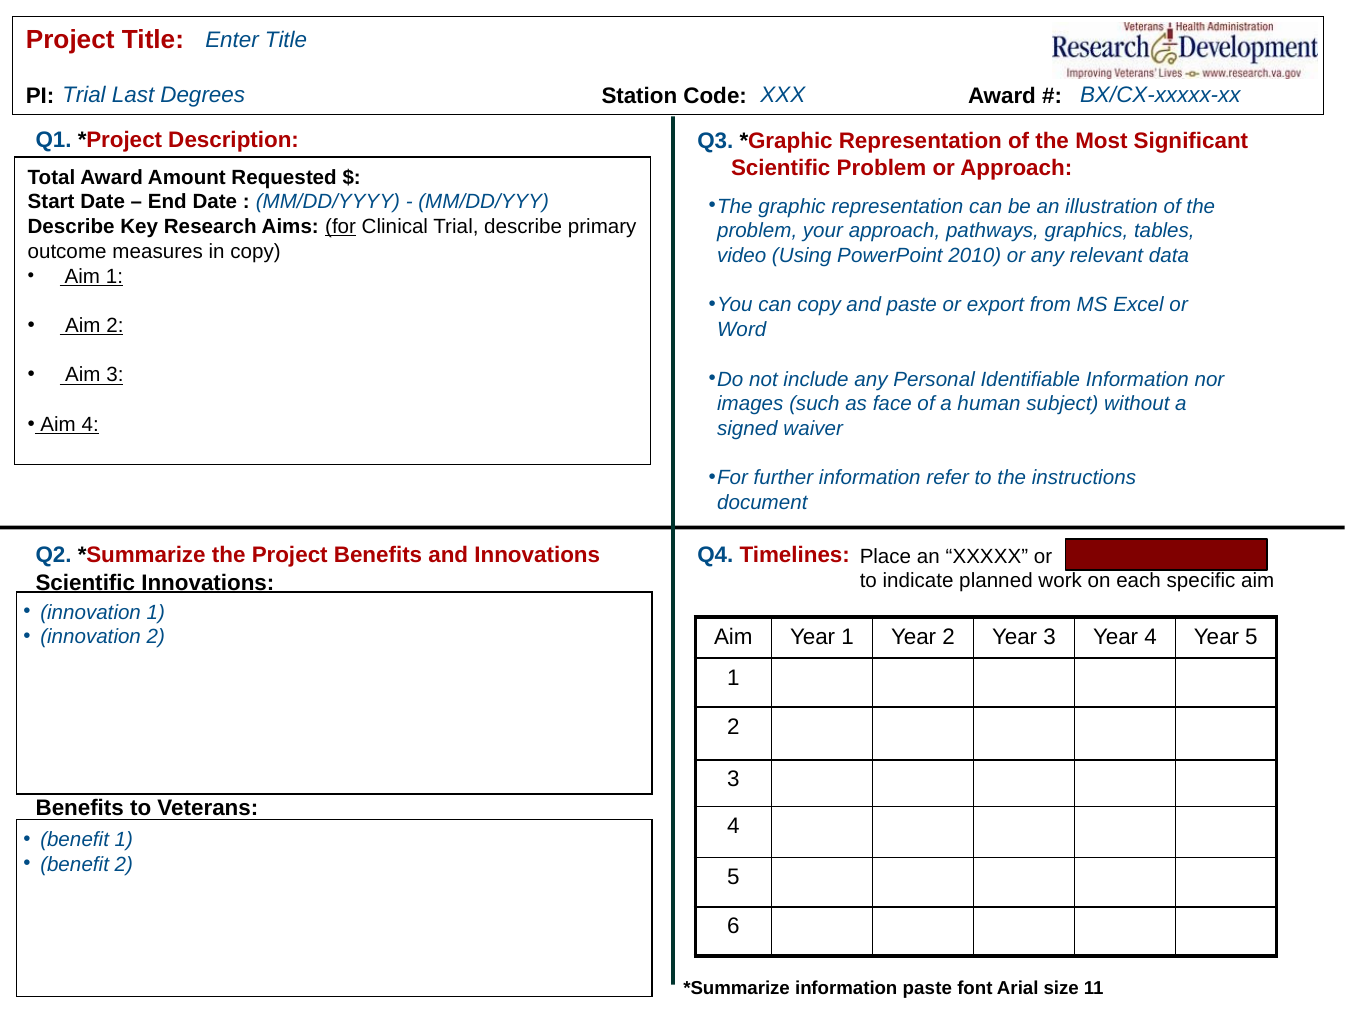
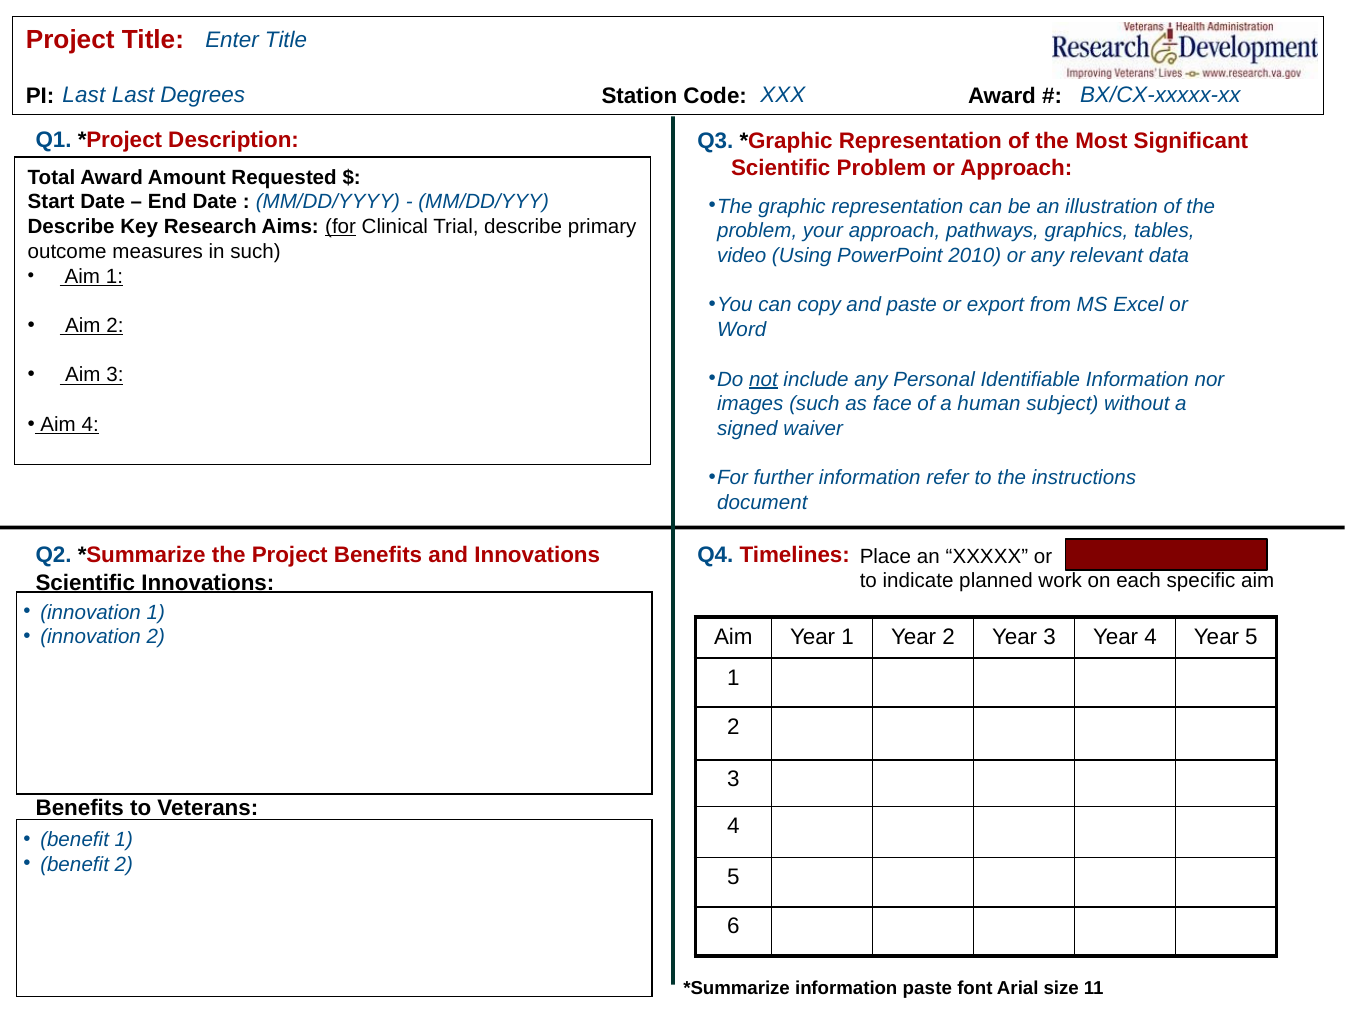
Trial at (84, 95): Trial -> Last
in copy: copy -> such
not underline: none -> present
